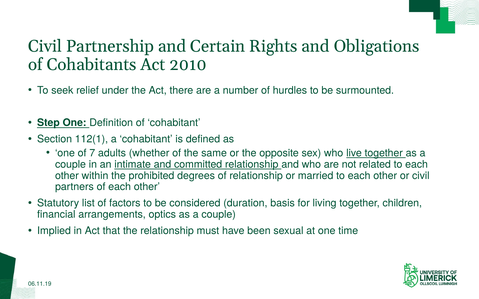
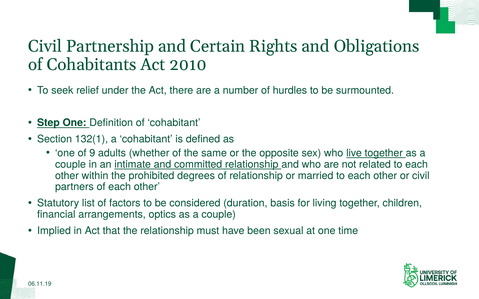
112(1: 112(1 -> 132(1
7: 7 -> 9
